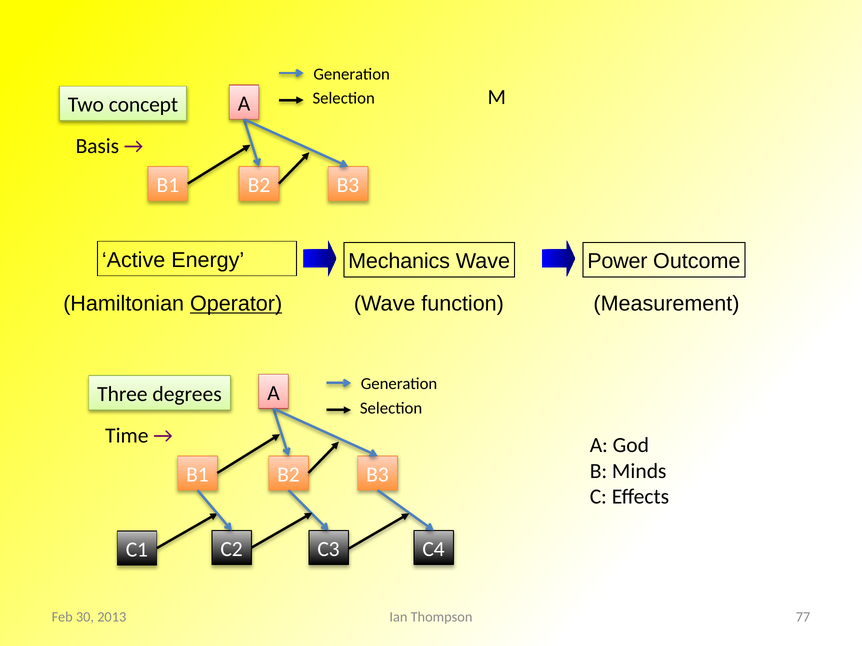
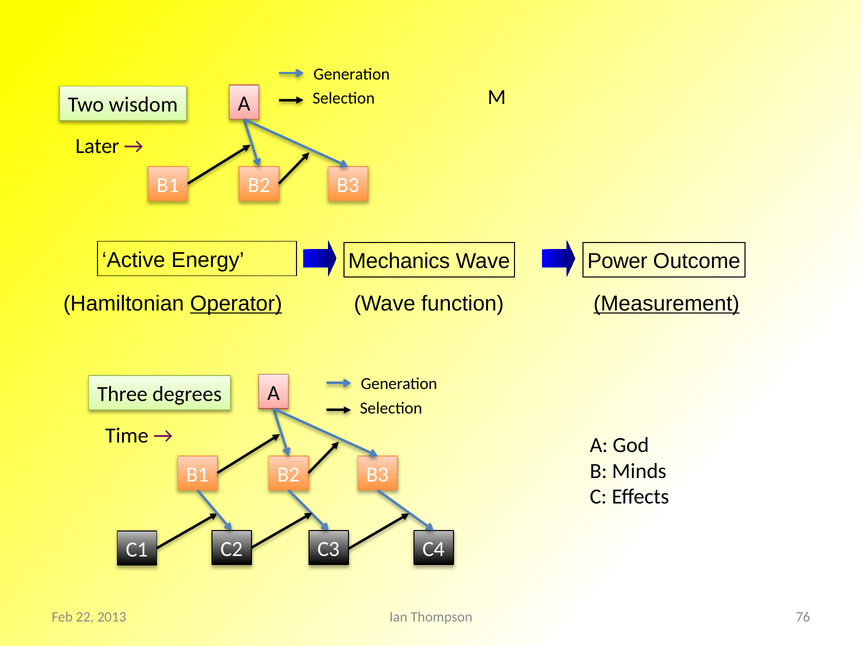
concept: concept -> wisdom
Basis: Basis -> Later
Measurement underline: none -> present
77: 77 -> 76
30: 30 -> 22
